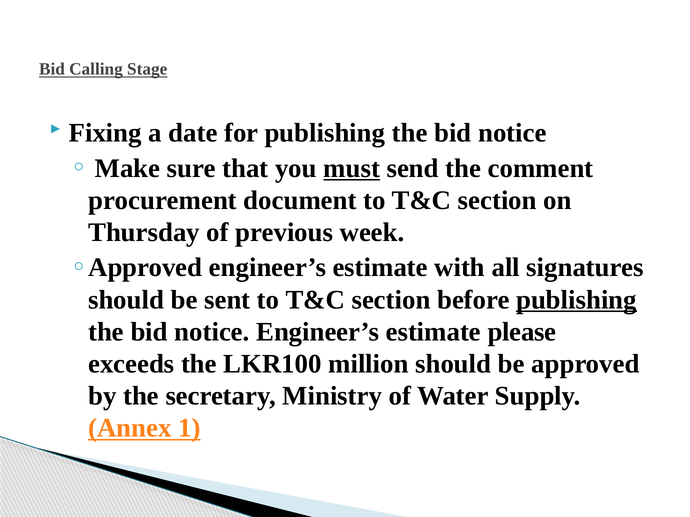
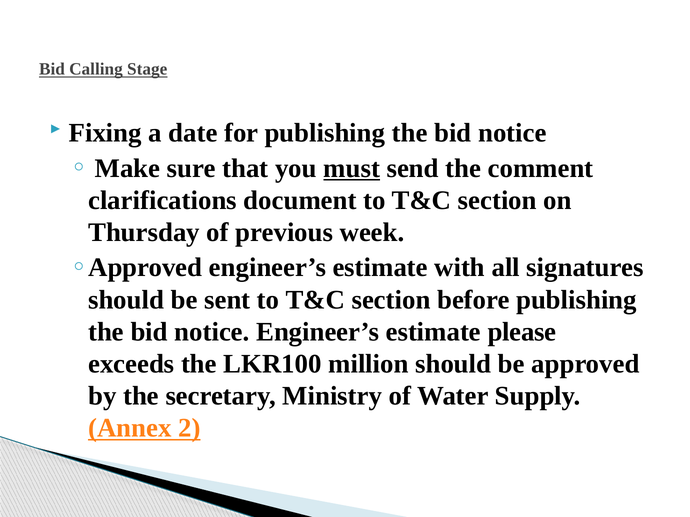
procurement: procurement -> clarifications
publishing at (576, 300) underline: present -> none
1: 1 -> 2
